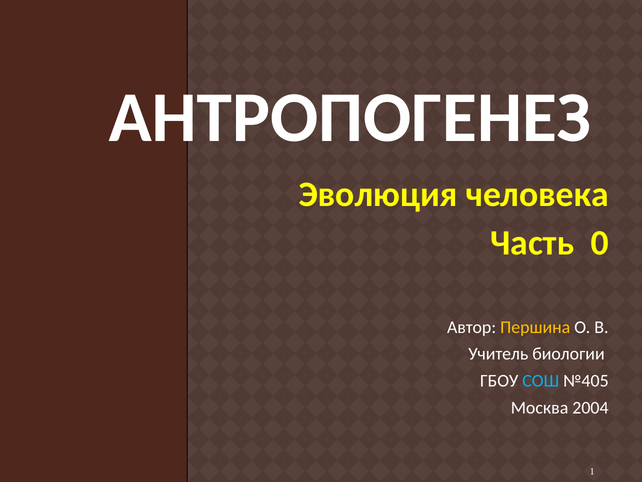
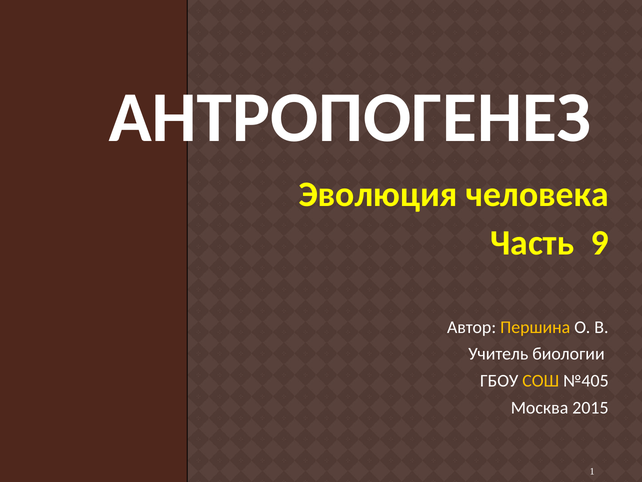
0: 0 -> 9
СОШ colour: light blue -> yellow
2004: 2004 -> 2015
